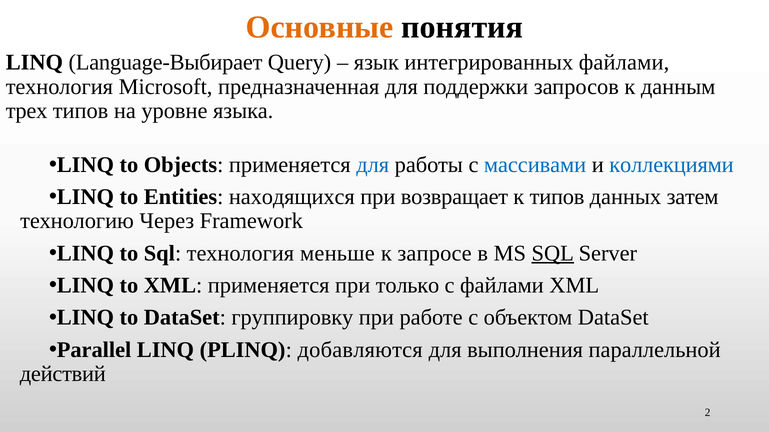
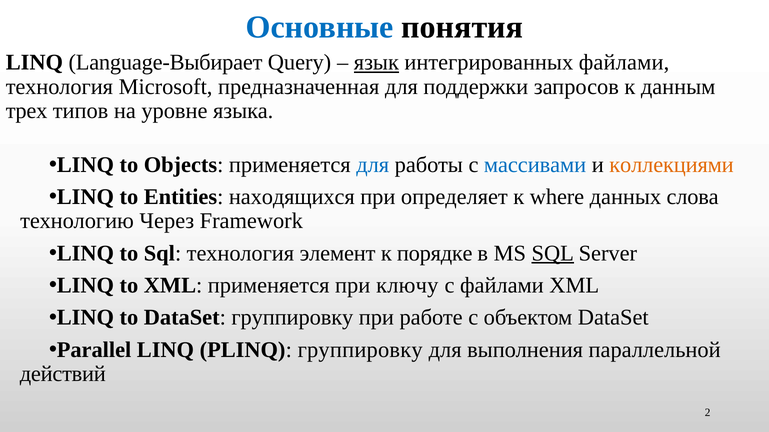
Основные colour: orange -> blue
язык underline: none -> present
коллекциями colour: blue -> orange
возвращает: возвращает -> определяет
к типов: типов -> where
затем: затем -> слова
меньше: меньше -> элемент
запросе: запросе -> порядке
только: только -> ключу
PLINQ добавляются: добавляются -> группировку
